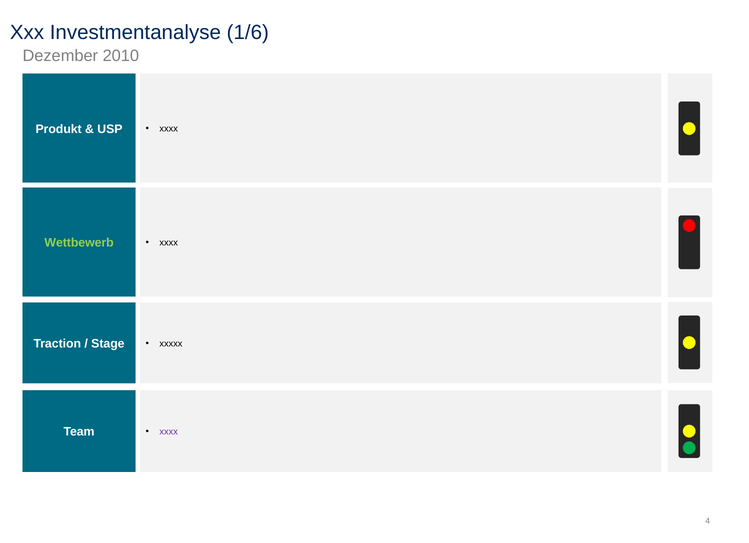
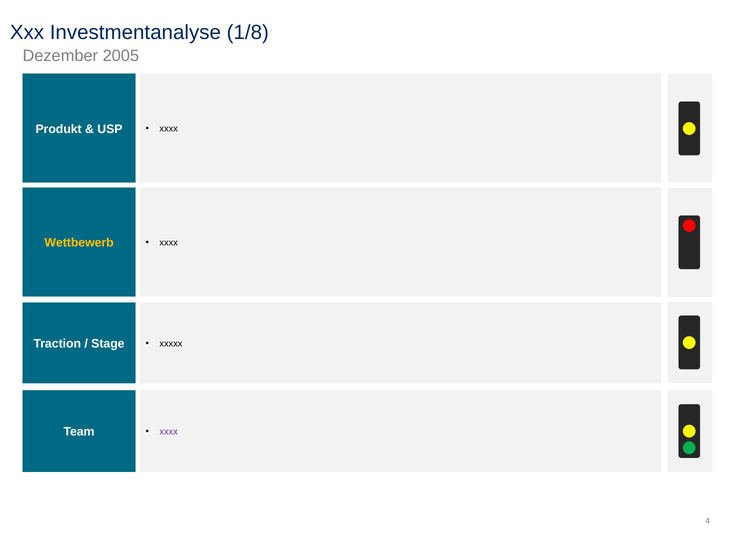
1/6: 1/6 -> 1/8
2010: 2010 -> 2005
Wettbewerb colour: light green -> yellow
